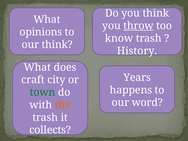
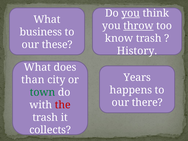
you at (131, 13) underline: none -> present
opinions: opinions -> business
our think: think -> these
craft: craft -> than
word: word -> there
the colour: orange -> red
